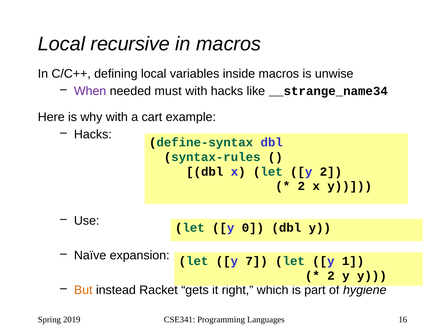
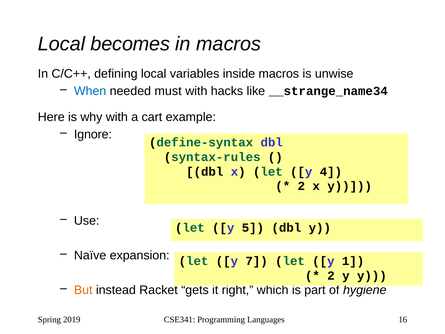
recursive: recursive -> becomes
When colour: purple -> blue
Hacks at (93, 134): Hacks -> Ignore
y 2: 2 -> 4
0: 0 -> 5
